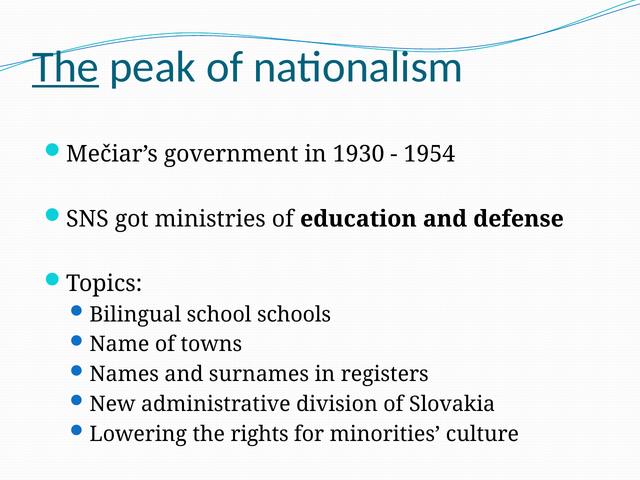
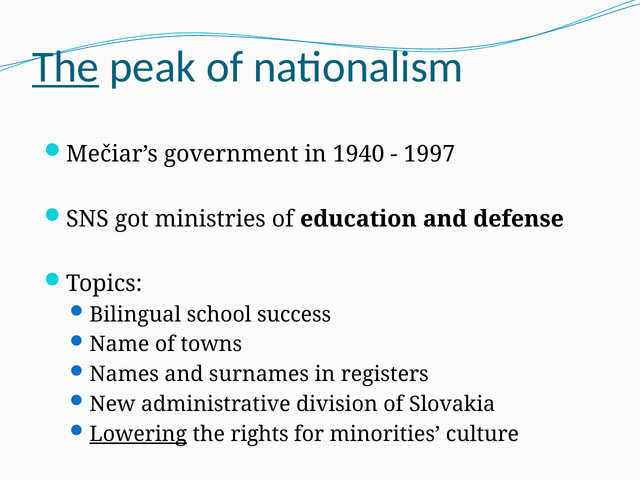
1930: 1930 -> 1940
1954: 1954 -> 1997
schools: schools -> success
Lowering underline: none -> present
